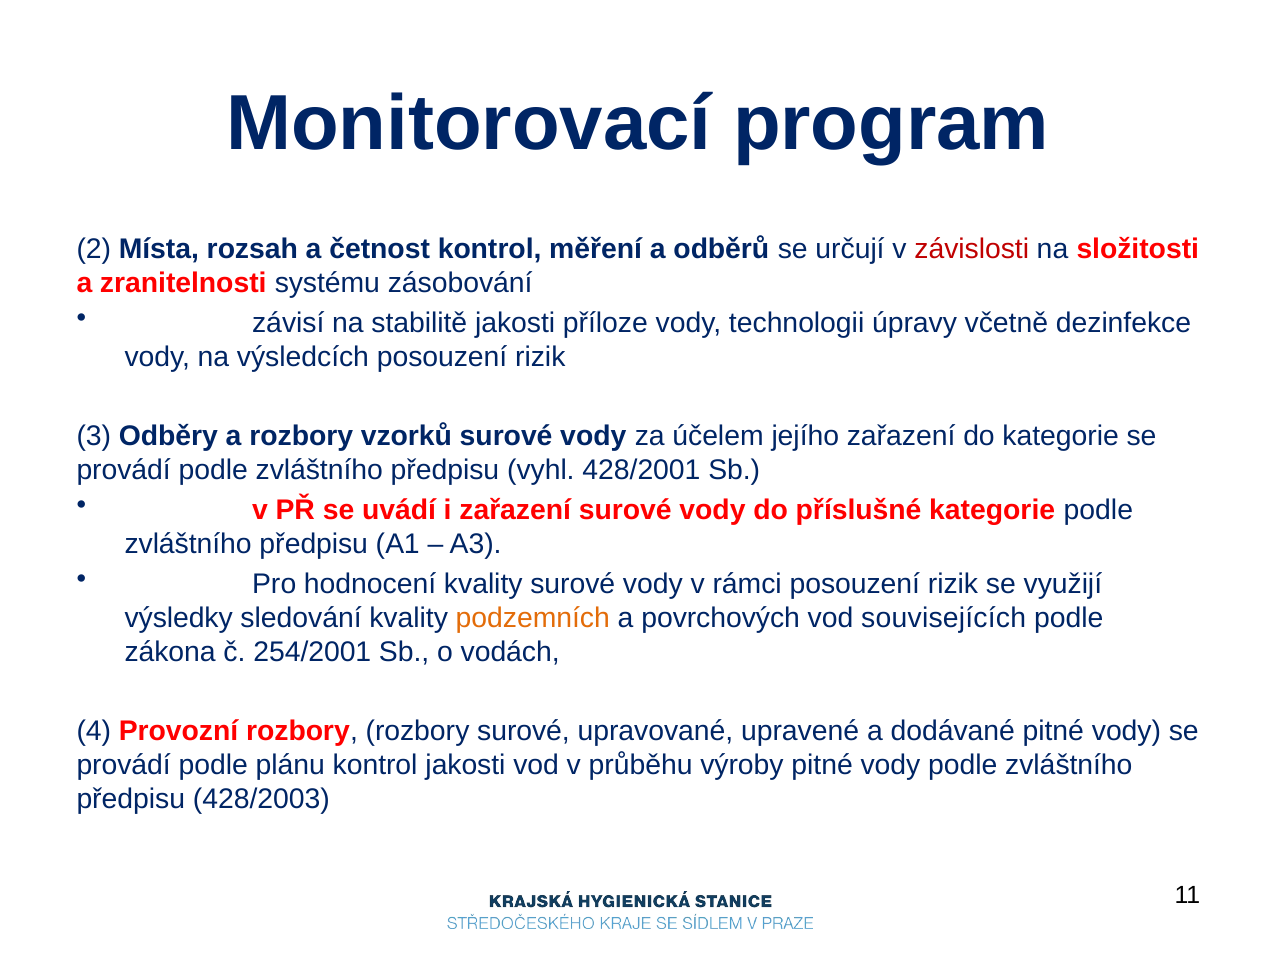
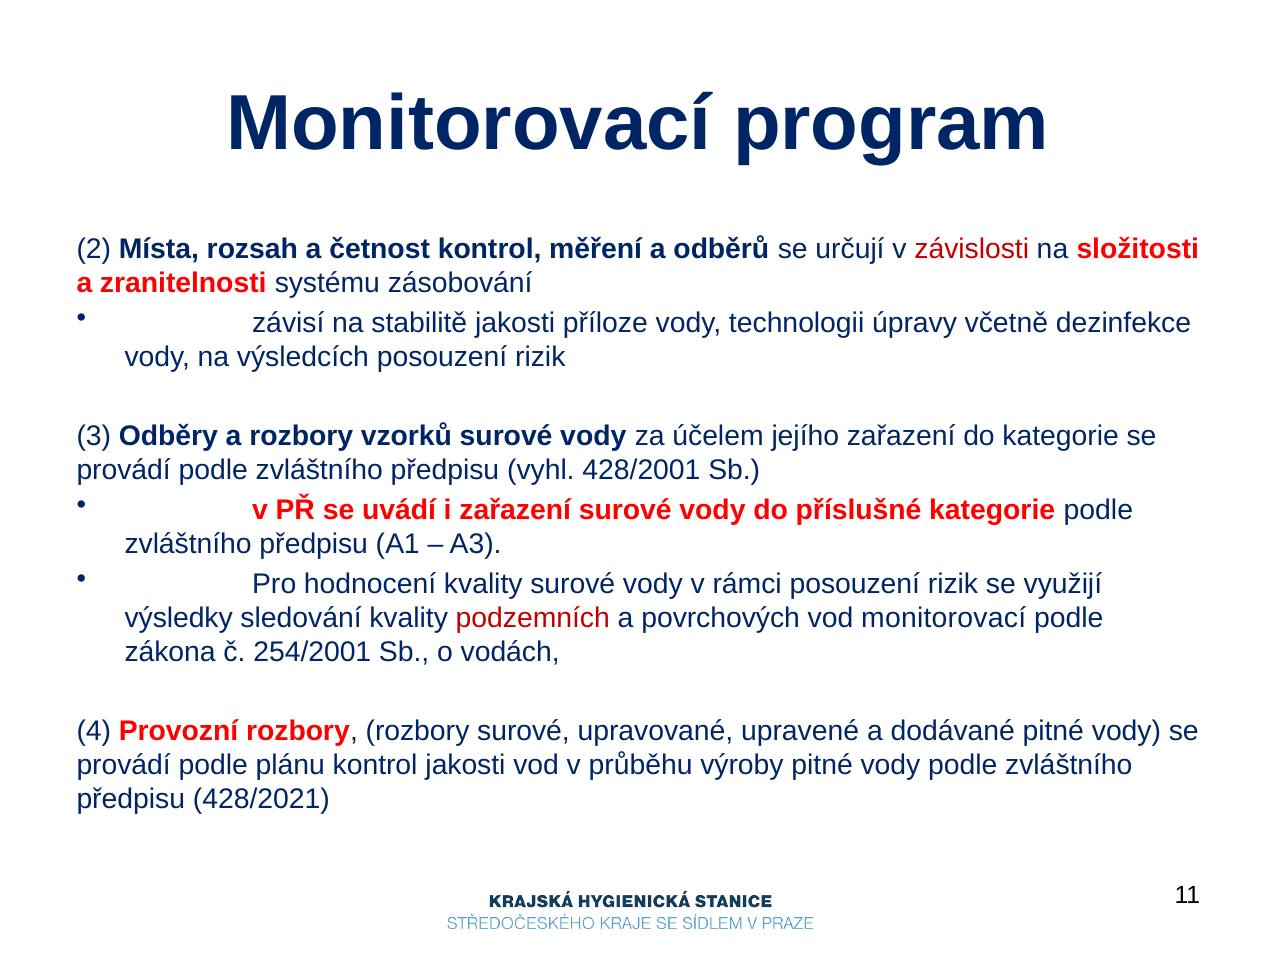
podzemních colour: orange -> red
vod souvisejících: souvisejících -> monitorovací
428/2003: 428/2003 -> 428/2021
